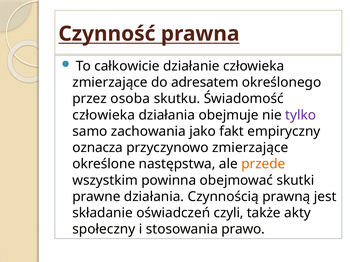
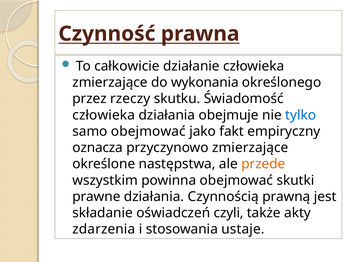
adresatem: adresatem -> wykonania
osoba: osoba -> rzeczy
tylko colour: purple -> blue
samo zachowania: zachowania -> obejmować
społeczny: społeczny -> zdarzenia
prawo: prawo -> ustaje
